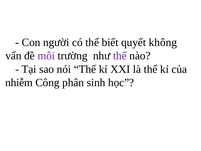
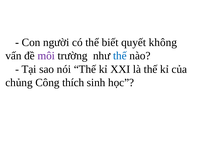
thế at (120, 56) colour: purple -> blue
nhiễm: nhiễm -> chủng
phân: phân -> thích
